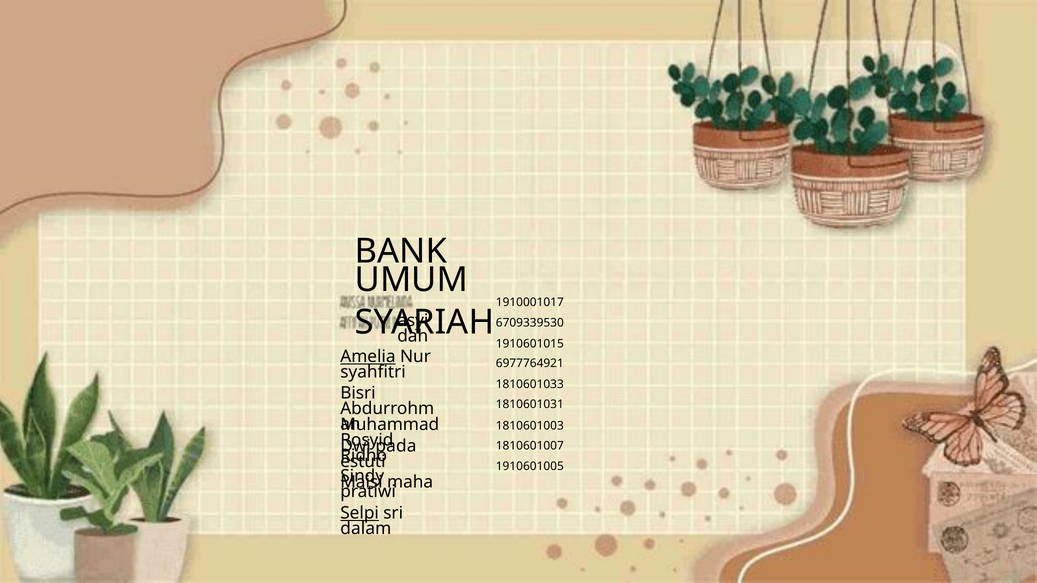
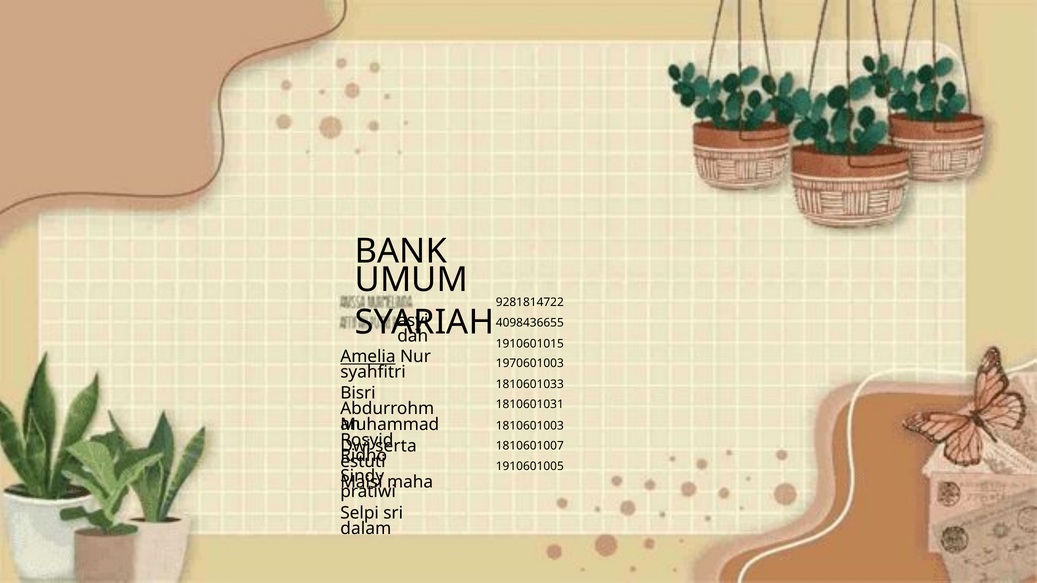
1910001017: 1910001017 -> 9281814722
6709339530: 6709339530 -> 4098436655
6977764921: 6977764921 -> 1970601003
pada: pada -> serta
Selpi underline: present -> none
